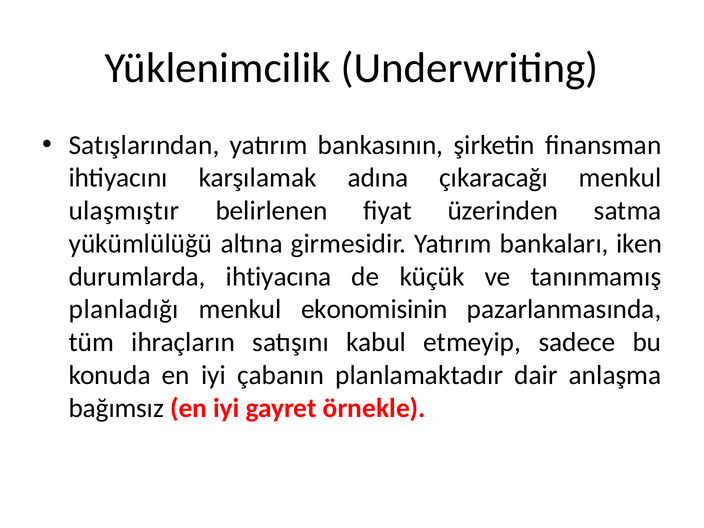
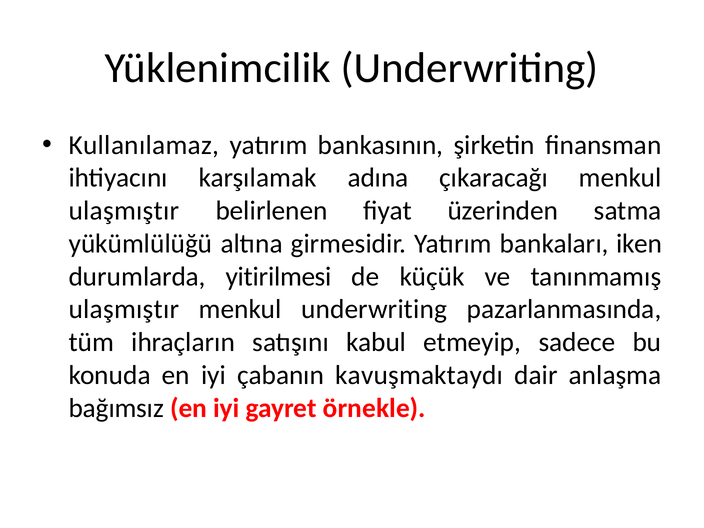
Satışlarından: Satışlarından -> Kullanılamaz
ihtiyacına: ihtiyacına -> yitirilmesi
planladığı at (124, 309): planladığı -> ulaşmıştır
menkul ekonomisinin: ekonomisinin -> underwriting
planlamaktadır: planlamaktadır -> kavuşmaktaydı
